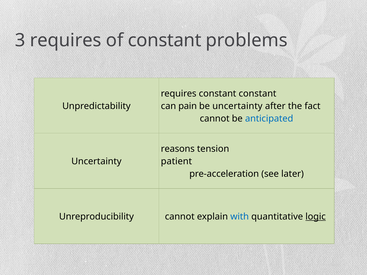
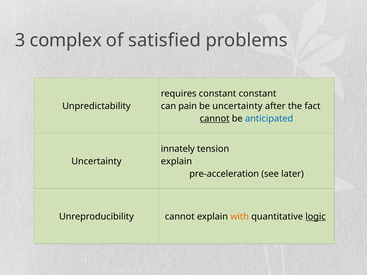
3 requires: requires -> complex
of constant: constant -> satisfied
cannot at (215, 119) underline: none -> present
reasons: reasons -> innately
patient at (176, 161): patient -> explain
with colour: blue -> orange
